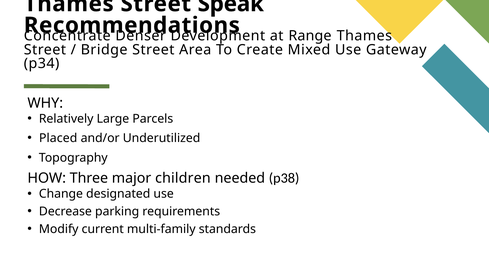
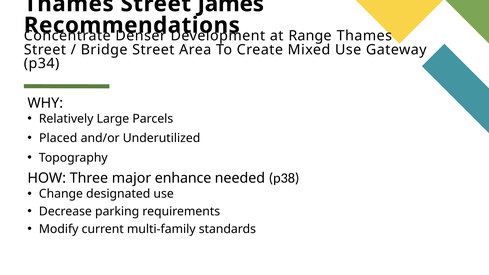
Speak: Speak -> James
children: children -> enhance
